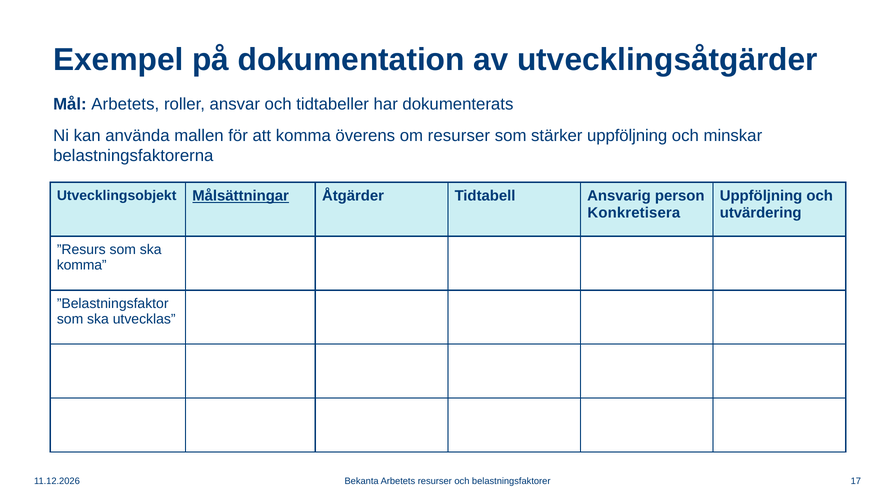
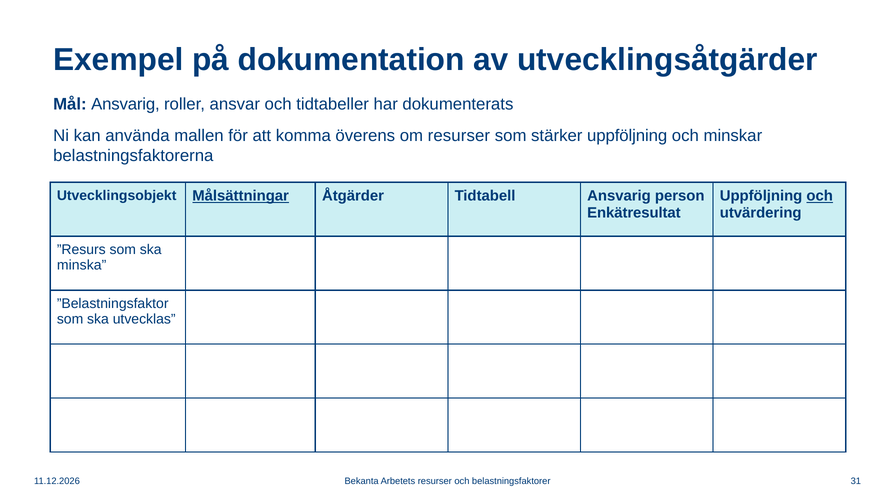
Mål Arbetets: Arbetets -> Ansvarig
och at (820, 196) underline: none -> present
Konkretisera: Konkretisera -> Enkätresultat
komma at (82, 265): komma -> minska
17: 17 -> 31
